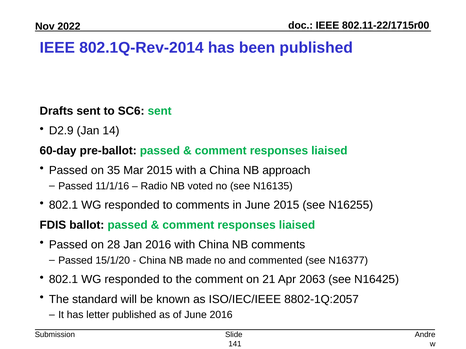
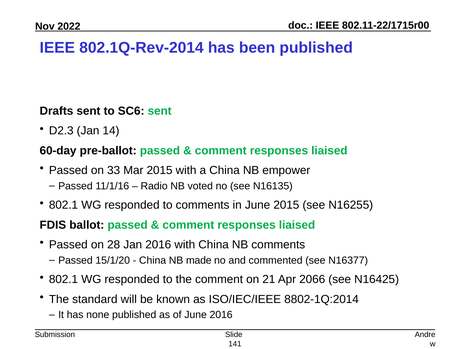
D2.9: D2.9 -> D2.3
35: 35 -> 33
approach: approach -> empower
2063: 2063 -> 2066
8802-1Q:2057: 8802-1Q:2057 -> 8802-1Q:2014
letter: letter -> none
